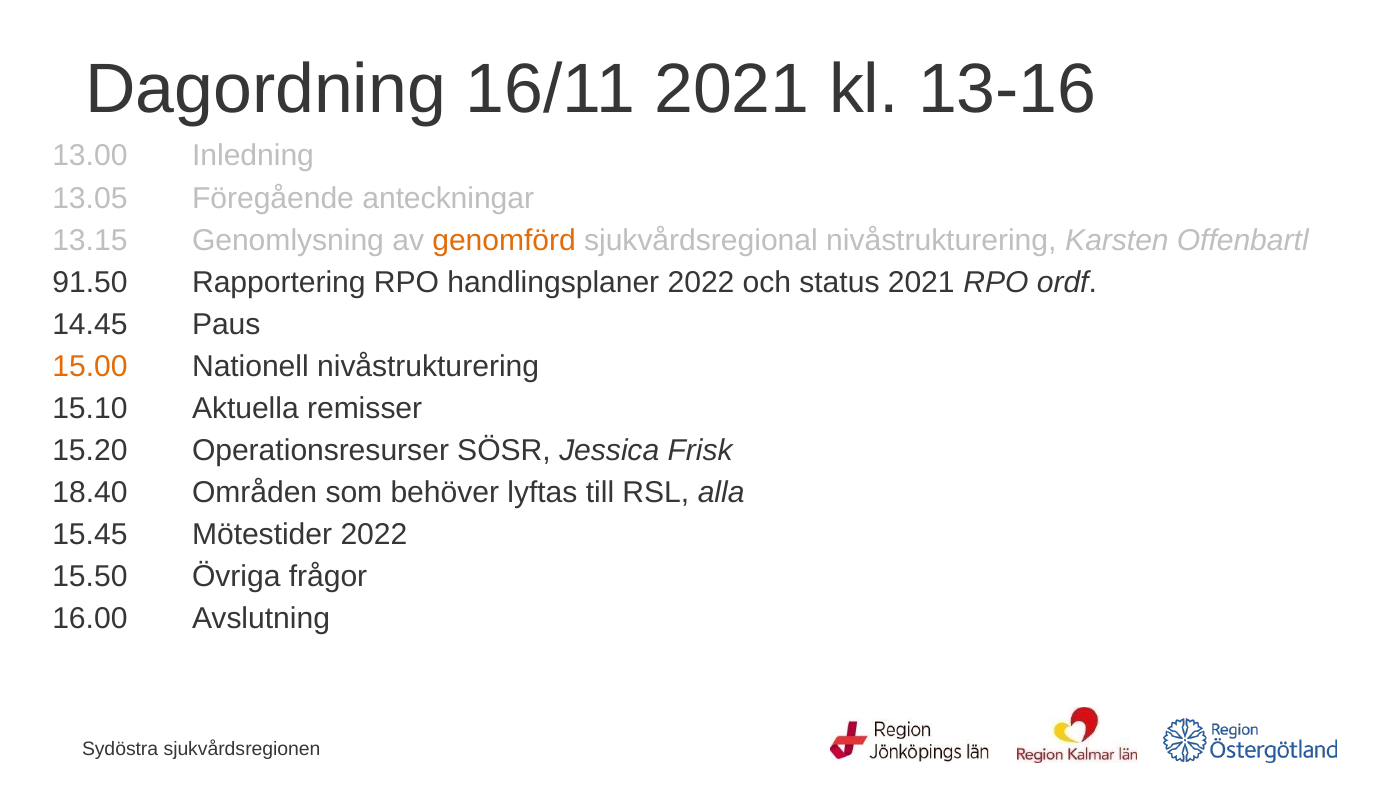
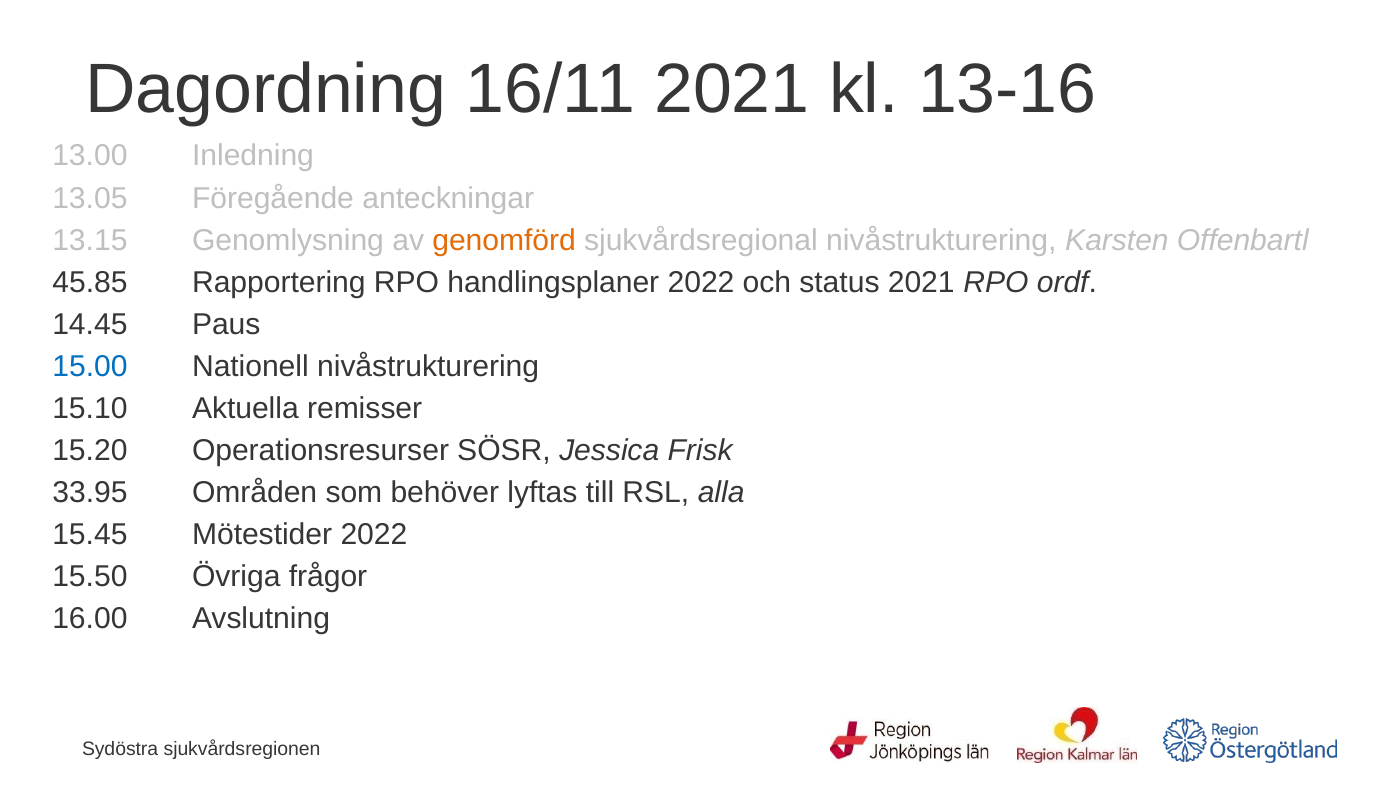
91.50: 91.50 -> 45.85
15.00 colour: orange -> blue
18.40: 18.40 -> 33.95
